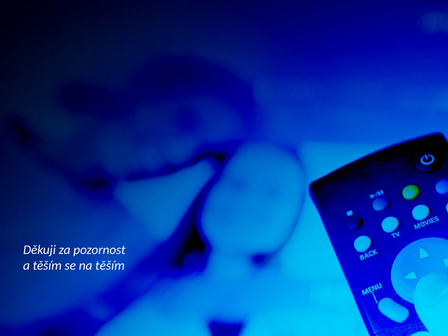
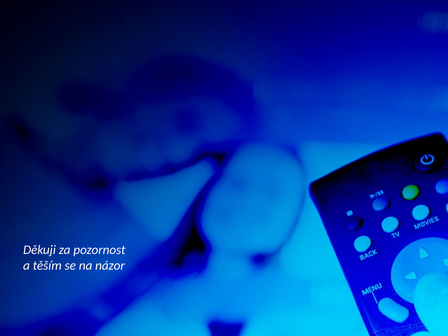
na těším: těším -> názor
